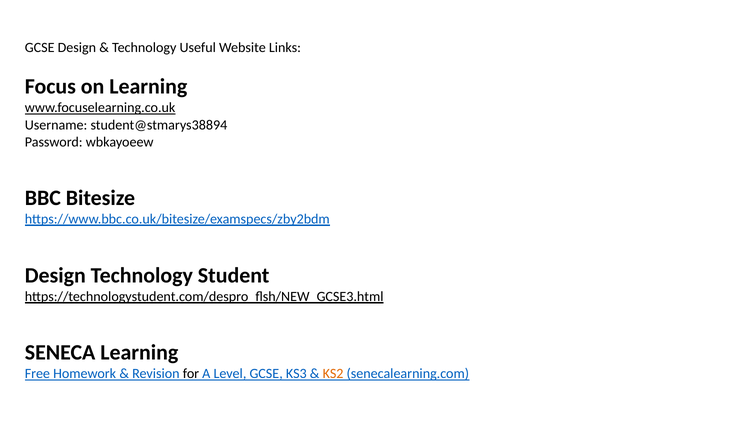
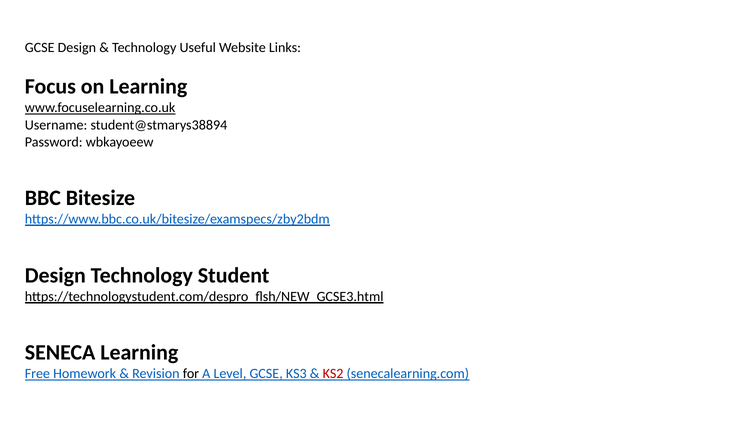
KS2 colour: orange -> red
